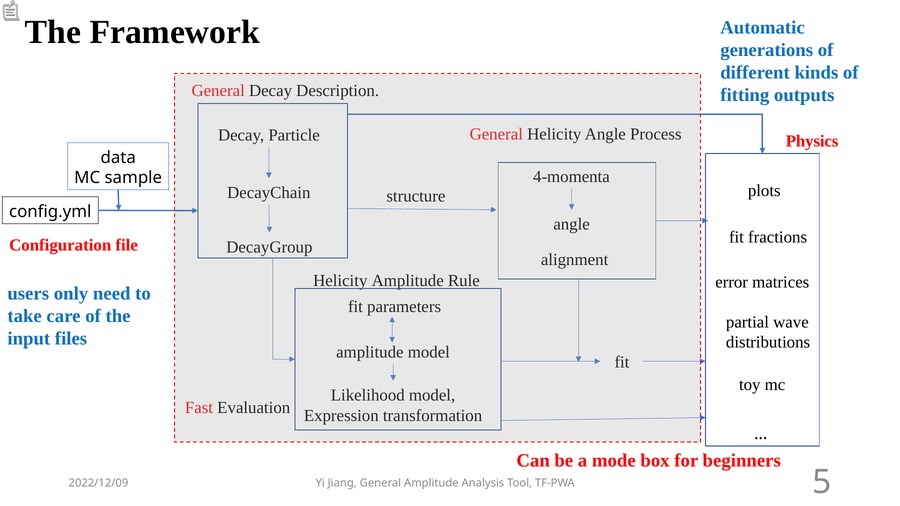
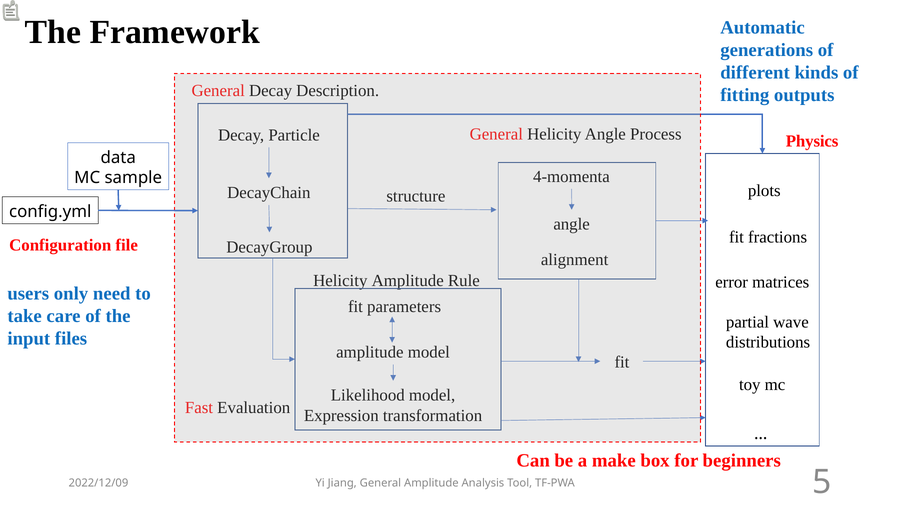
mode: mode -> make
